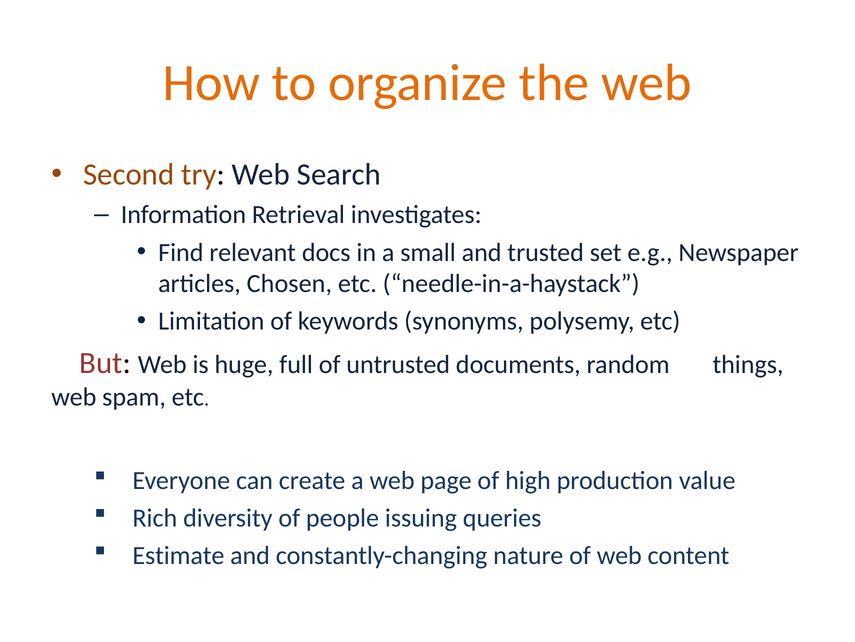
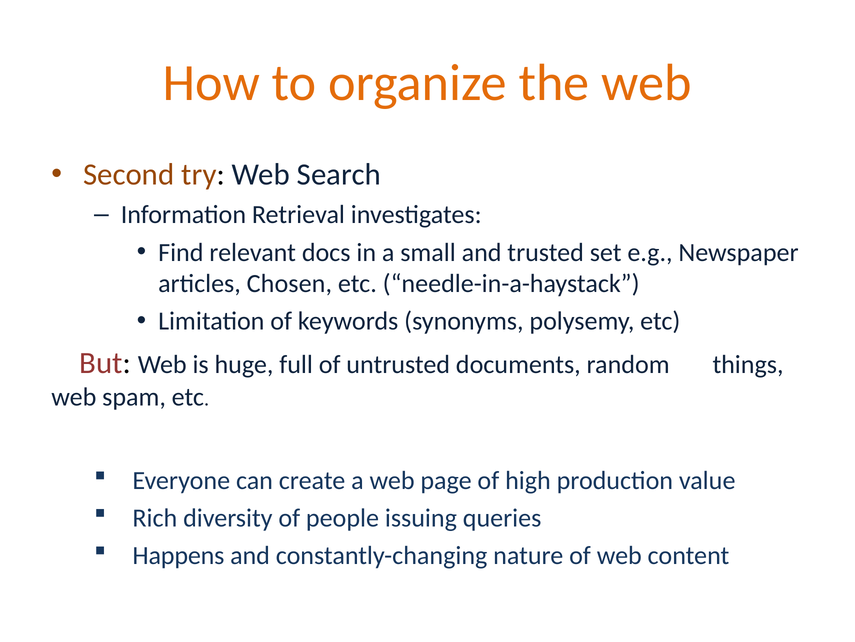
Estimate: Estimate -> Happens
